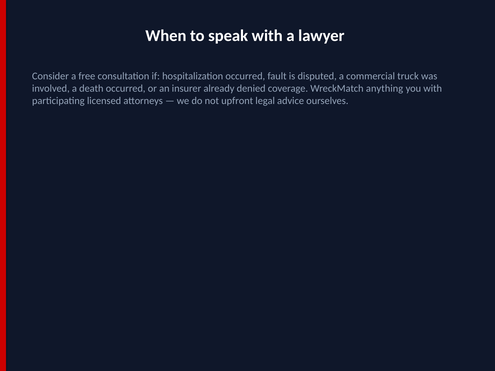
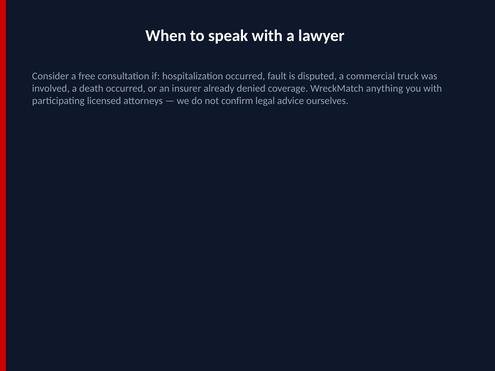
upfront: upfront -> confirm
